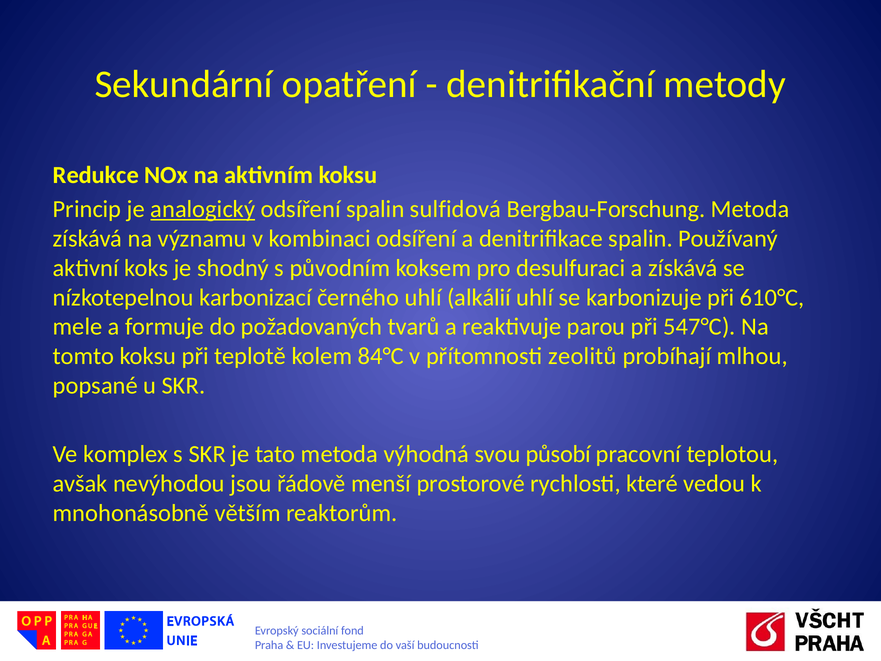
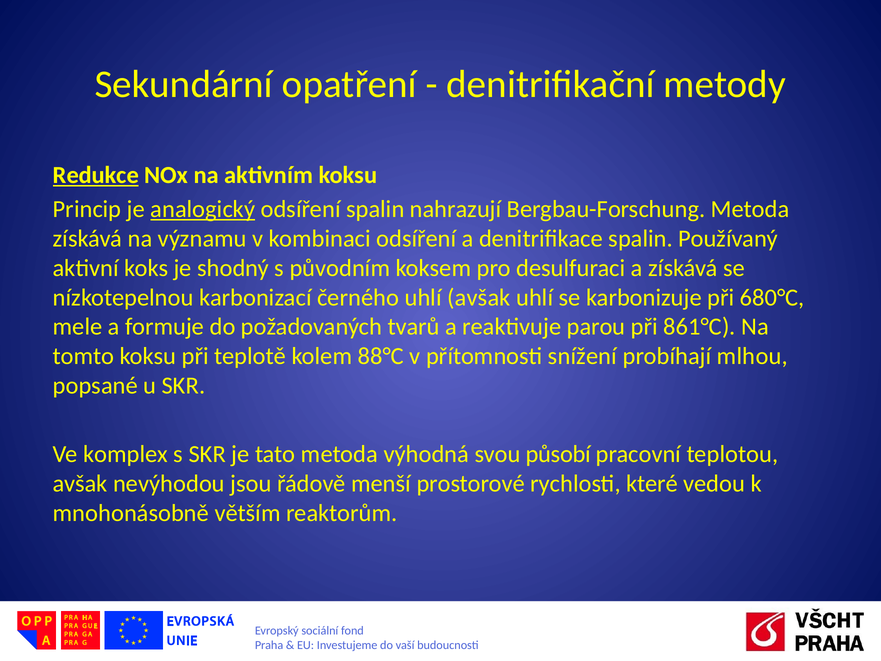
Redukce underline: none -> present
sulfidová: sulfidová -> nahrazují
uhlí alkálií: alkálií -> avšak
610°C: 610°C -> 680°C
547°C: 547°C -> 861°C
84°C: 84°C -> 88°C
zeolitů: zeolitů -> snížení
